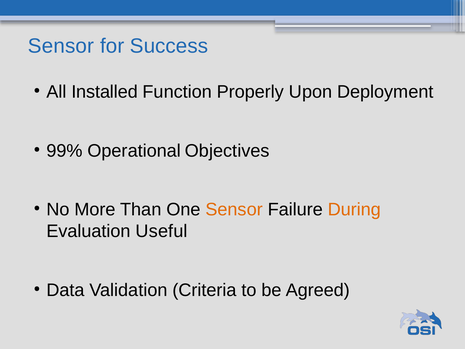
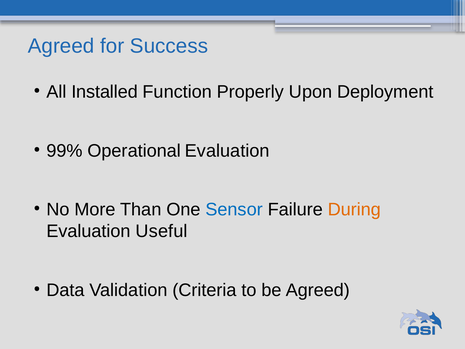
Sensor at (61, 46): Sensor -> Agreed
Operational Objectives: Objectives -> Evaluation
Sensor at (234, 209) colour: orange -> blue
